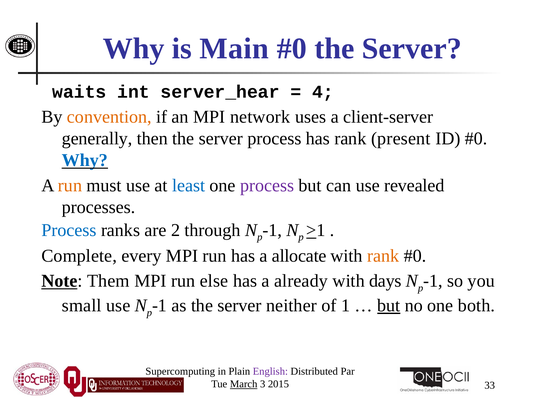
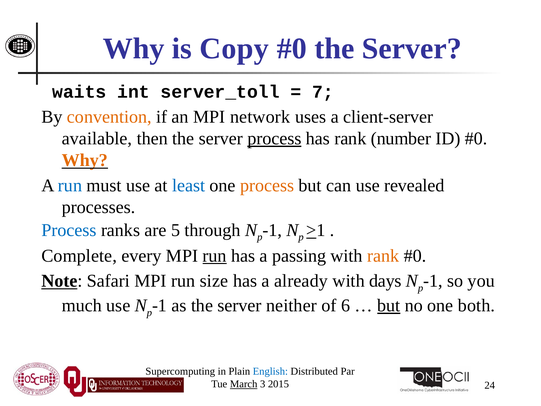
Main: Main -> Copy
server_hear: server_hear -> server_toll
4: 4 -> 7
generally: generally -> available
process at (274, 138) underline: none -> present
present: present -> number
Why at (85, 160) colour: blue -> orange
run at (70, 185) colour: orange -> blue
process at (267, 185) colour: purple -> orange
2: 2 -> 5
run at (215, 256) underline: none -> present
allocate: allocate -> passing
Them: Them -> Safari
else: else -> size
small: small -> much
1: 1 -> 6
English colour: purple -> blue
33: 33 -> 24
